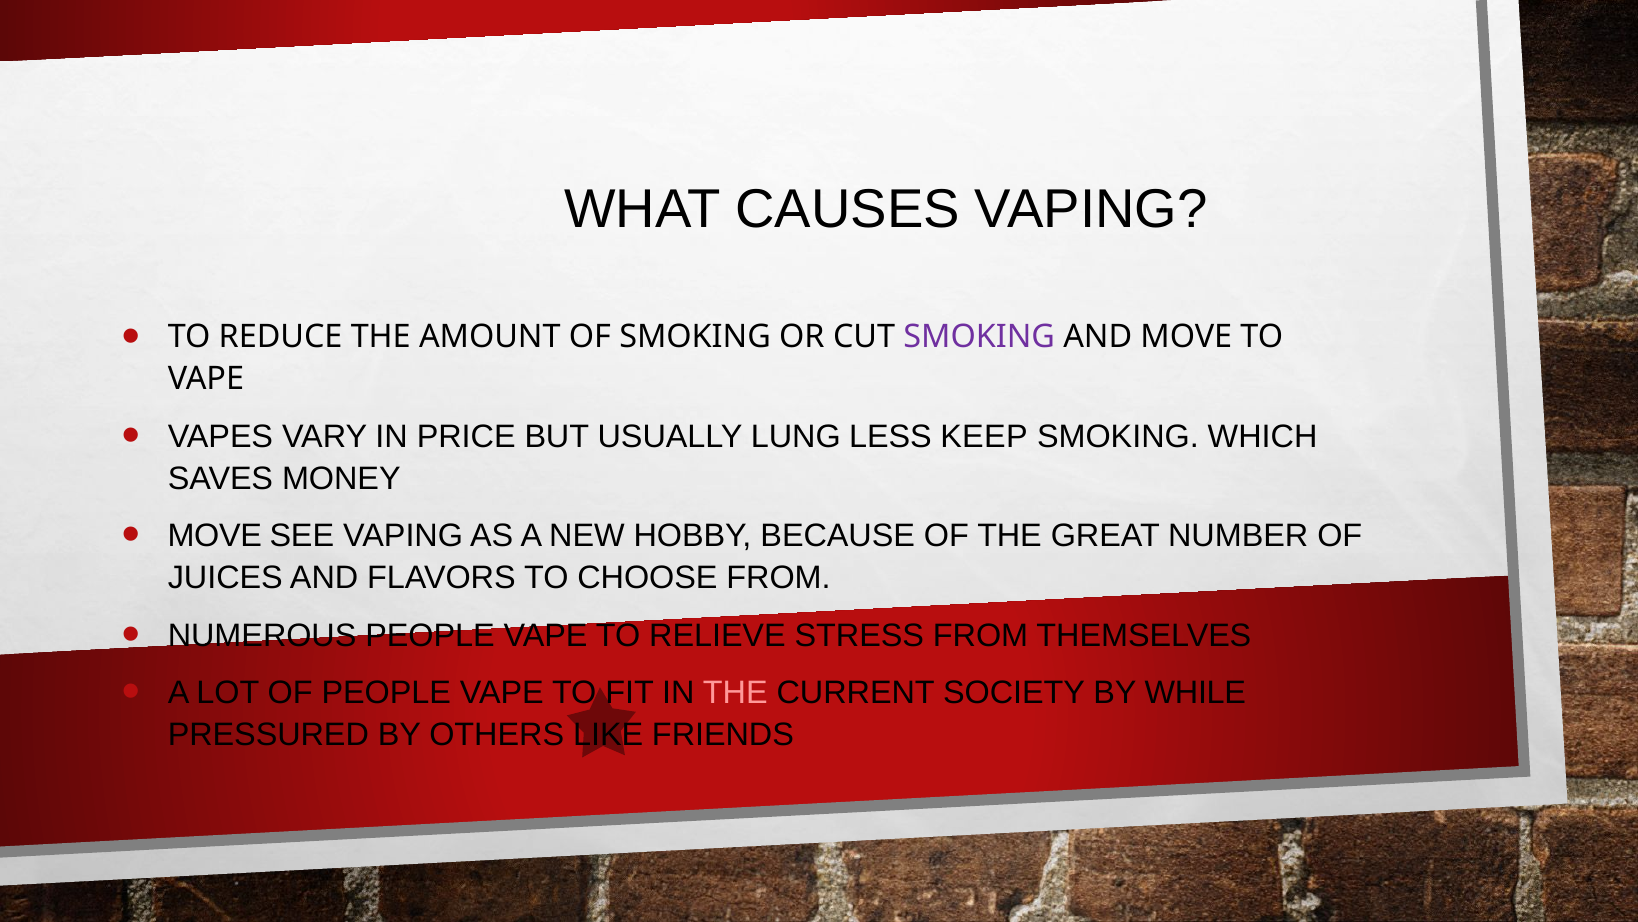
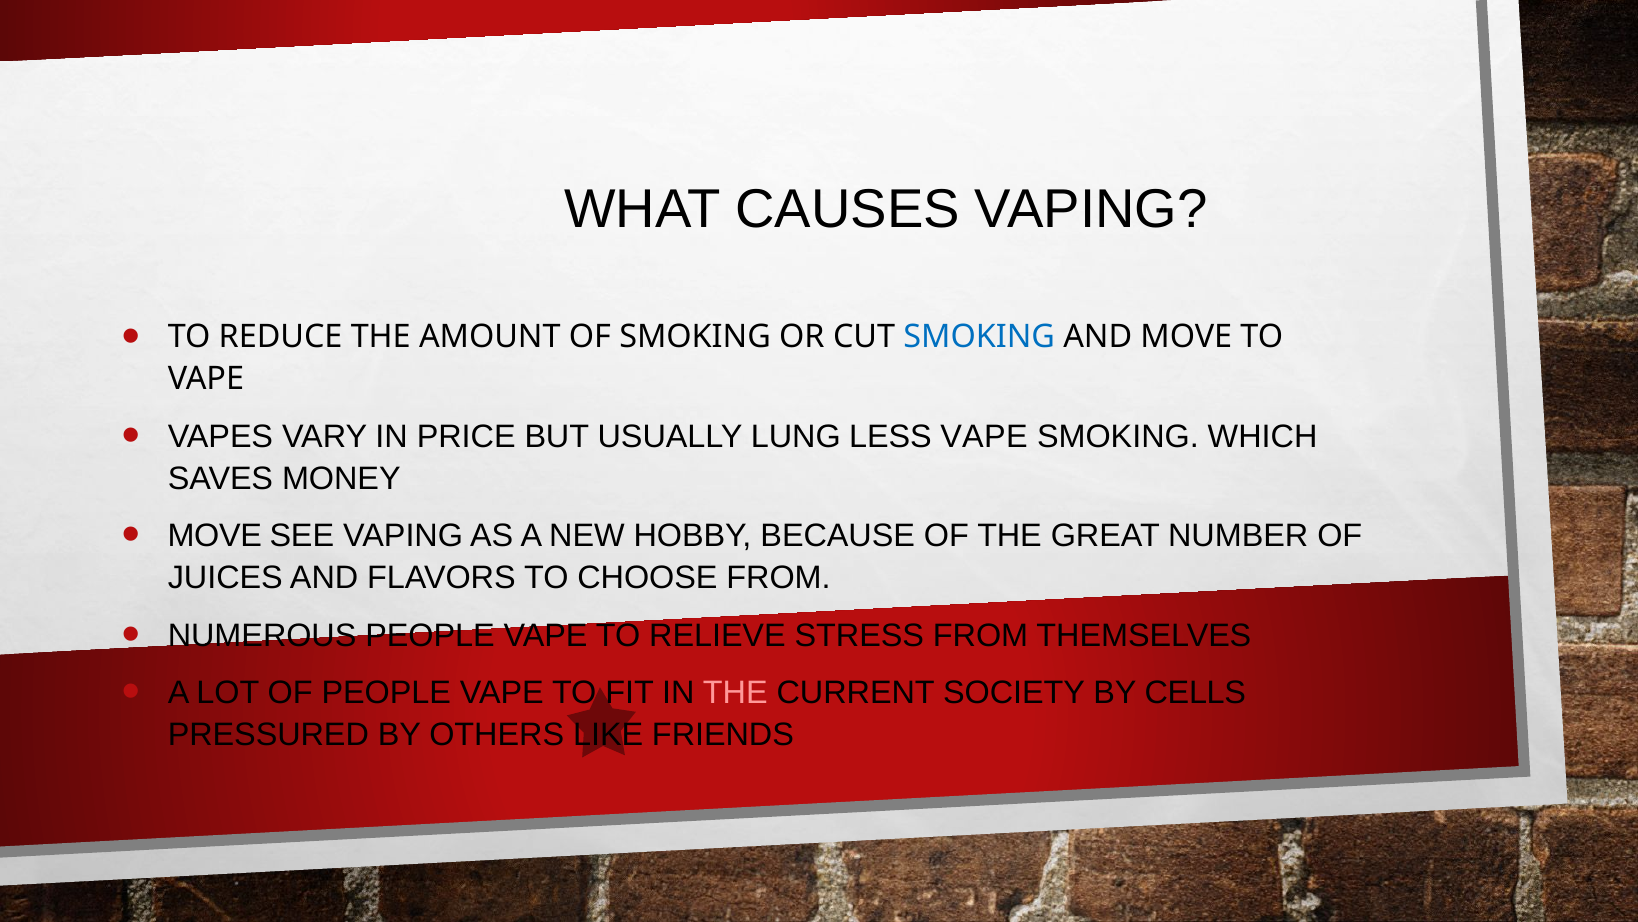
SMOKING at (979, 337) colour: purple -> blue
LESS KEEP: KEEP -> VAPE
WHILE: WHILE -> CELLS
